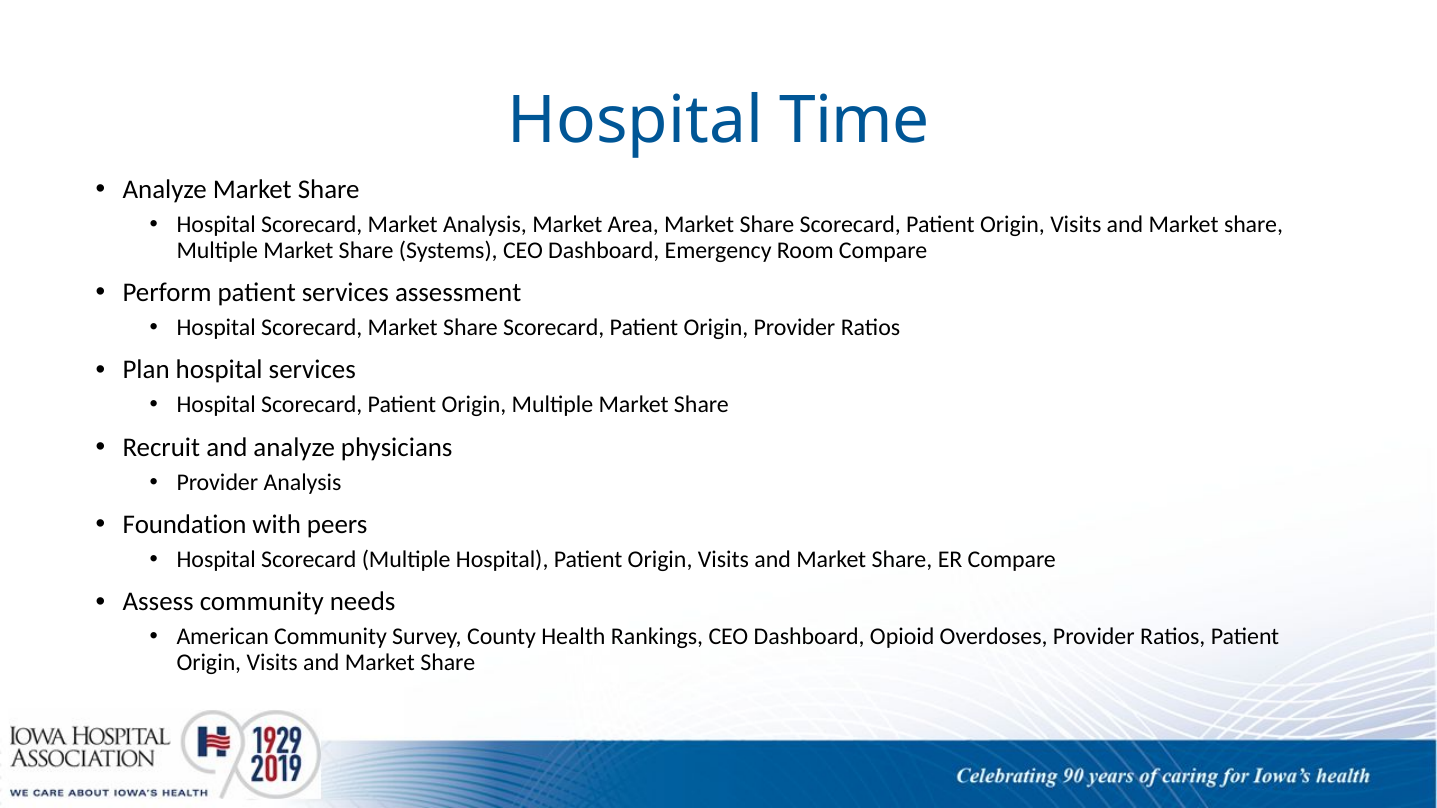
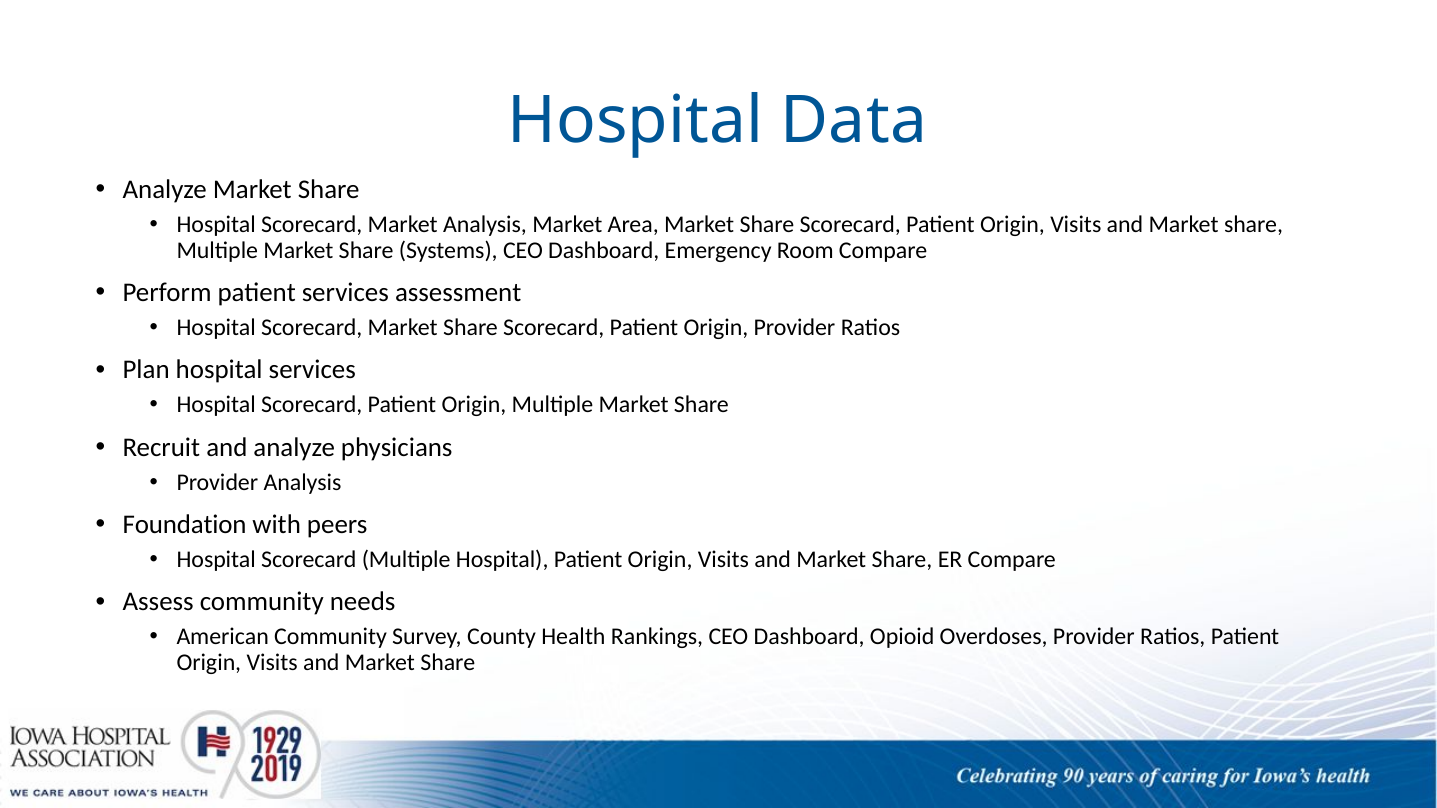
Time: Time -> Data
